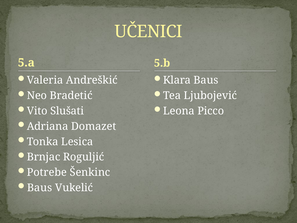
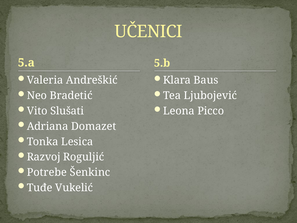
Brnjac: Brnjac -> Razvoj
Baus at (40, 188): Baus -> Tuđe
